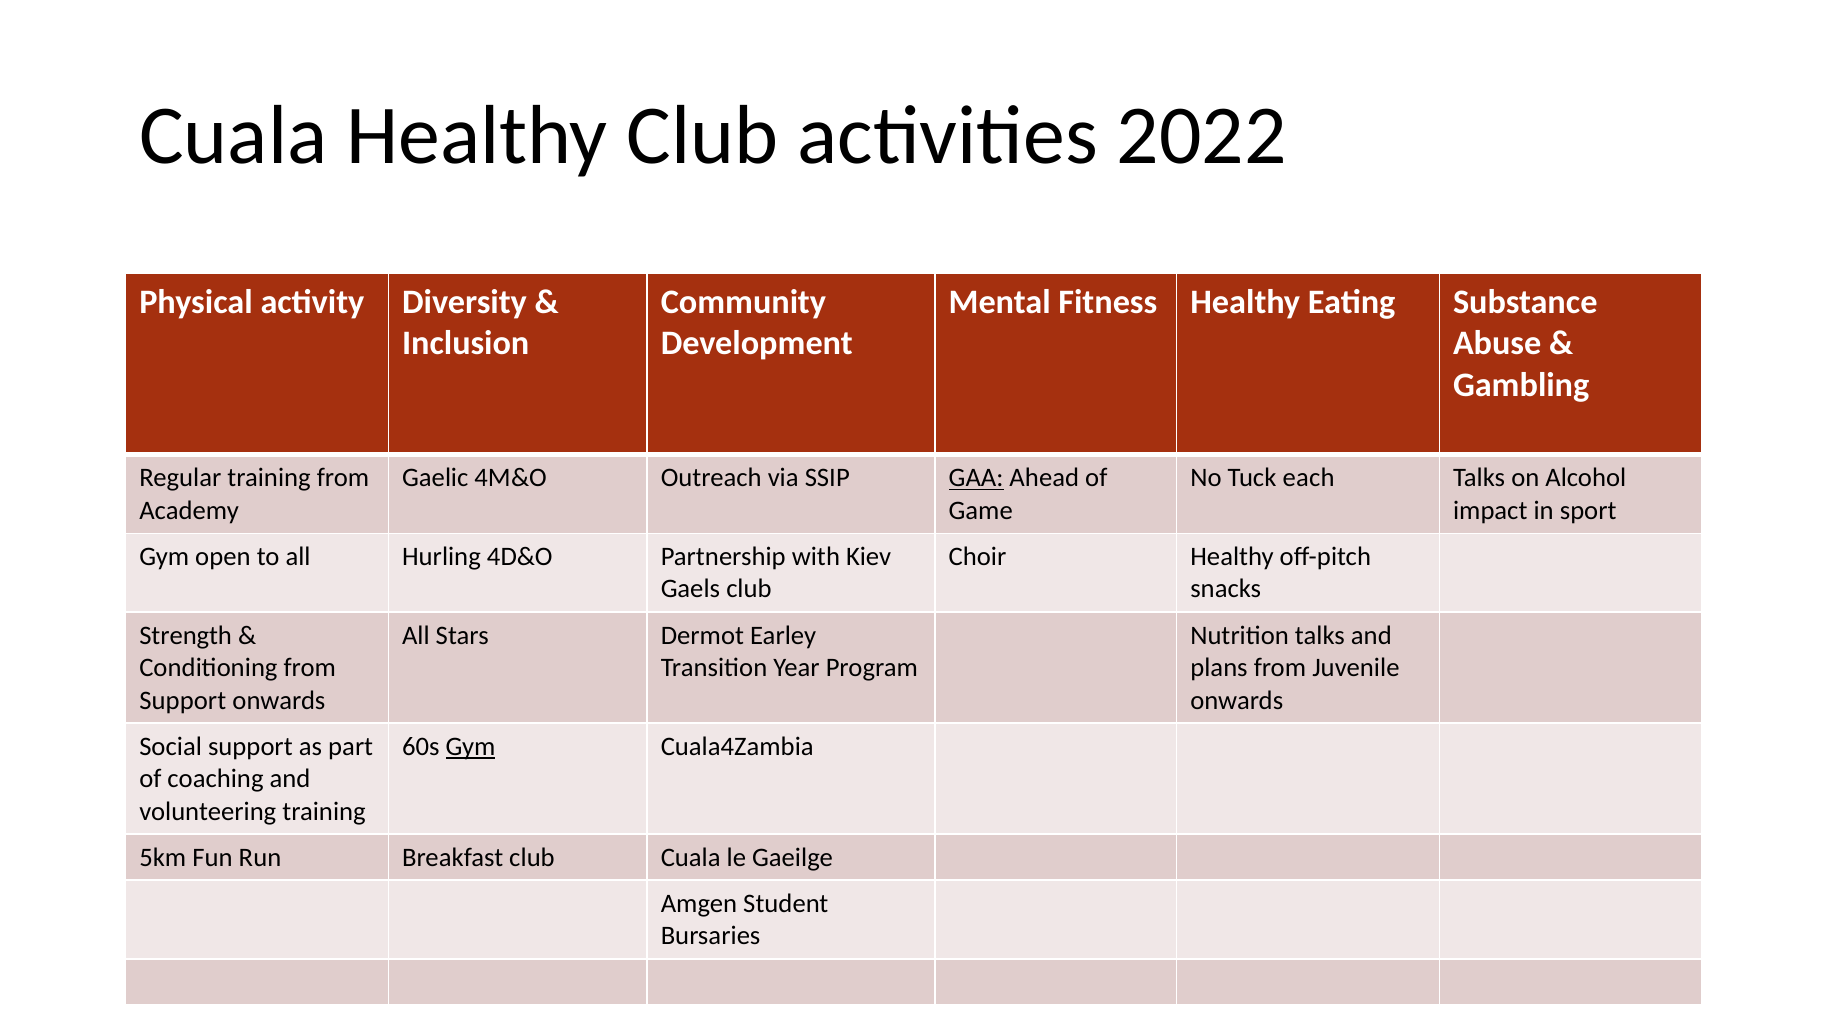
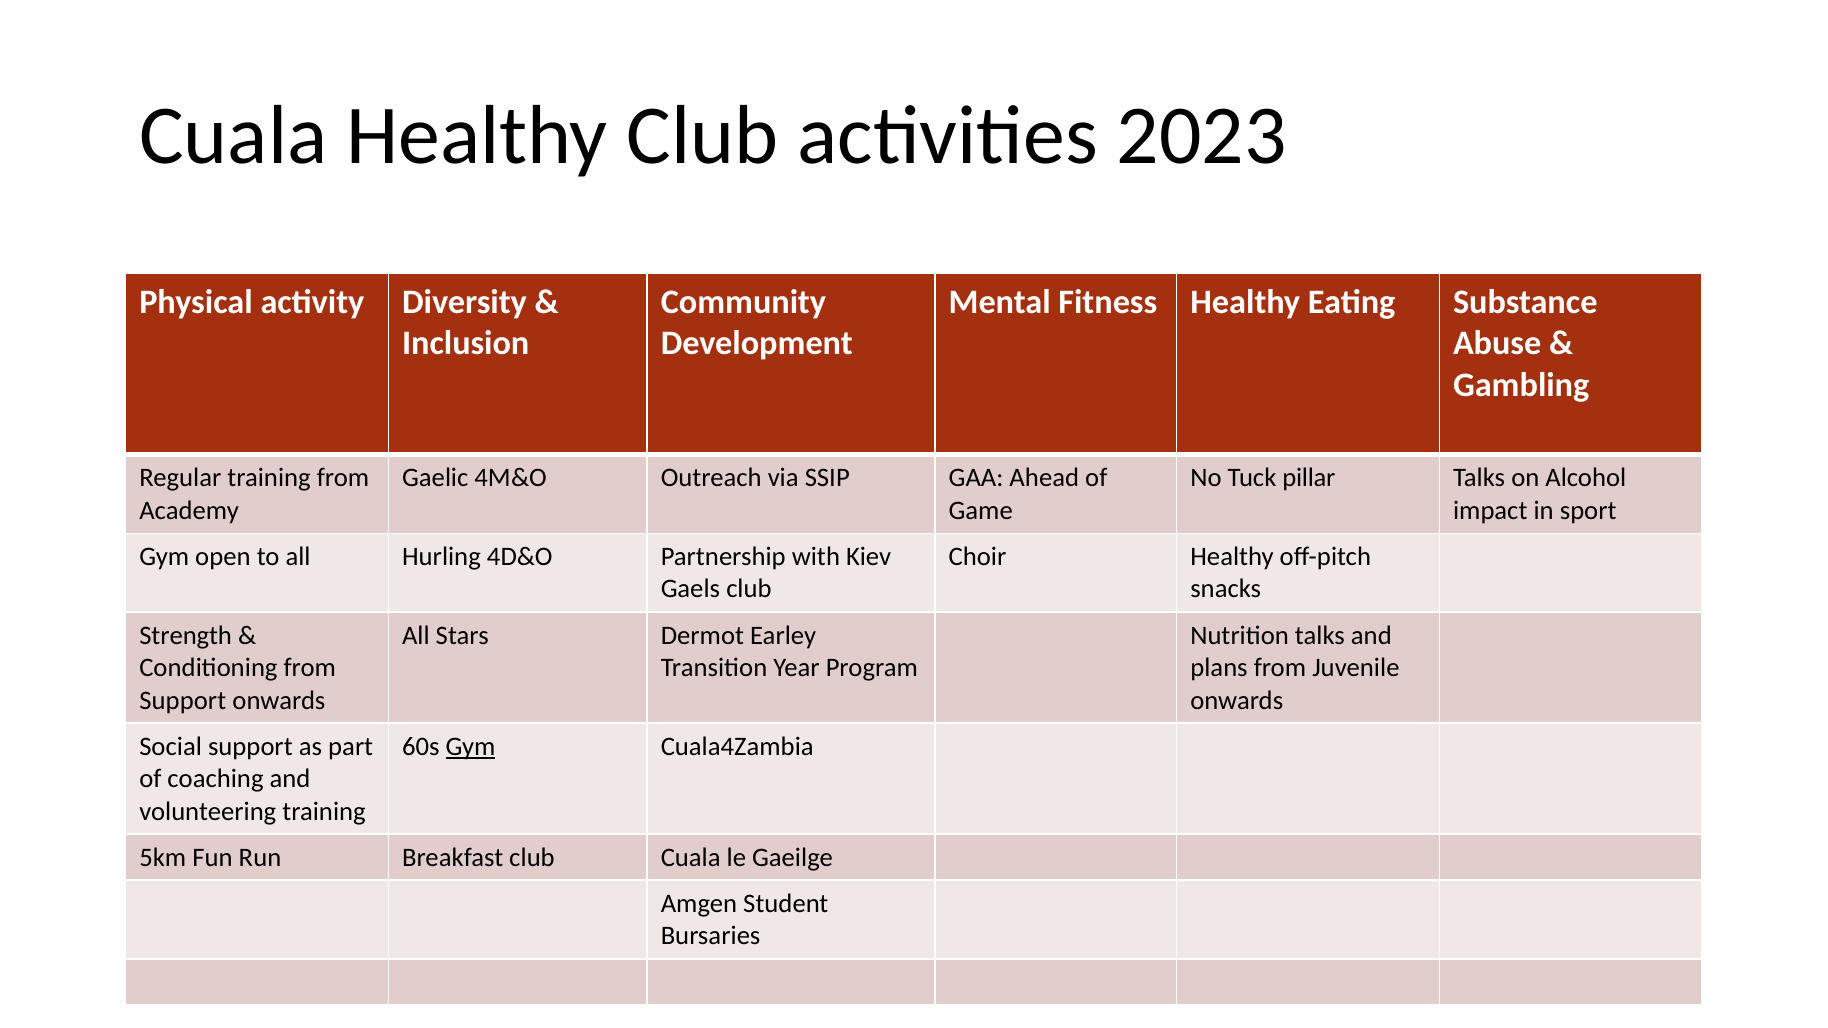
2022: 2022 -> 2023
GAA underline: present -> none
each: each -> pillar
